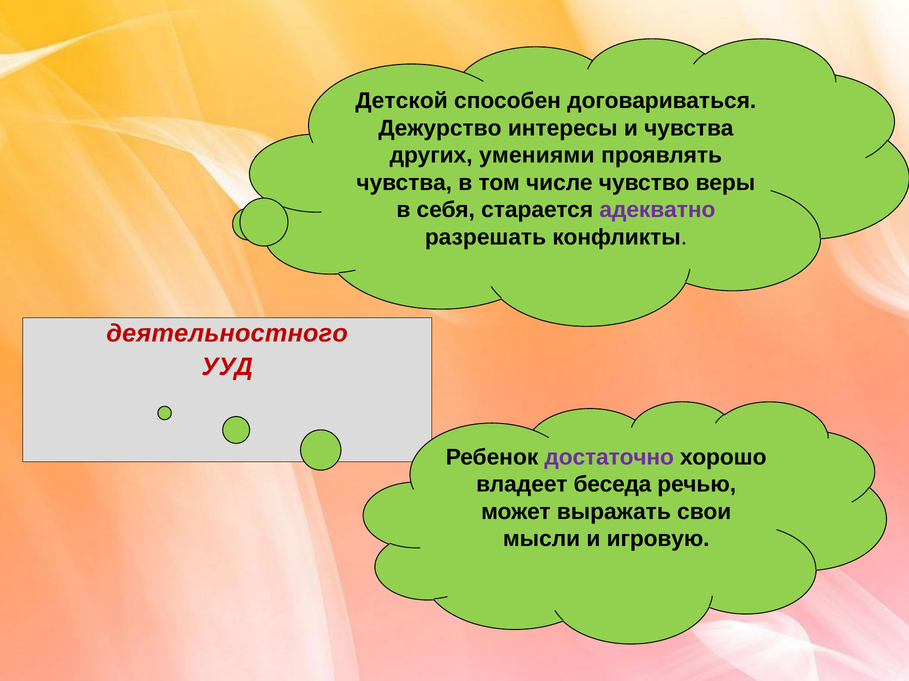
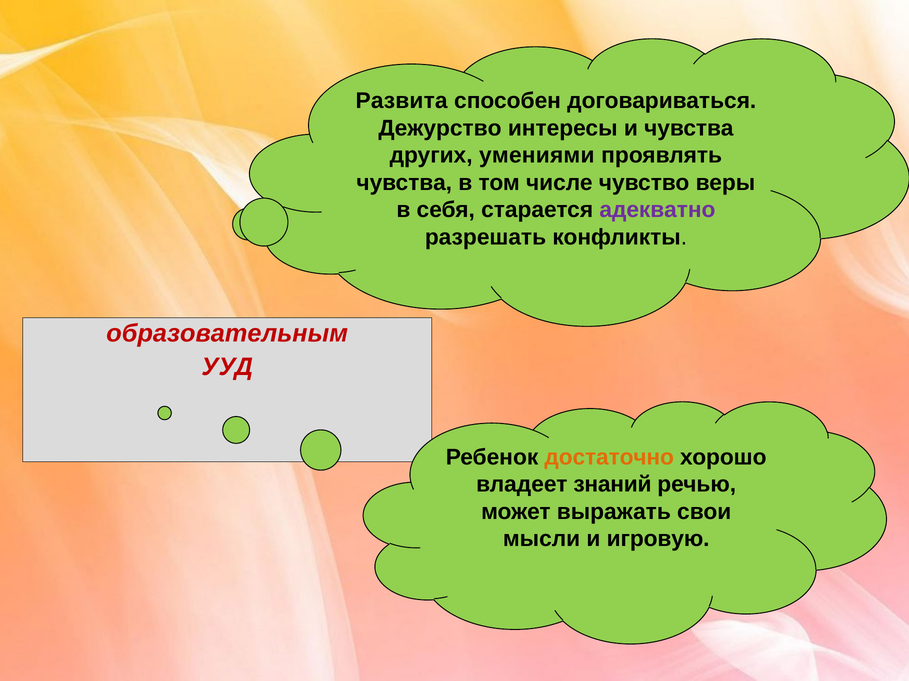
Детской: Детской -> Развита
деятельностного: деятельностного -> образовательным
достаточно colour: purple -> orange
беседа: беседа -> знаний
